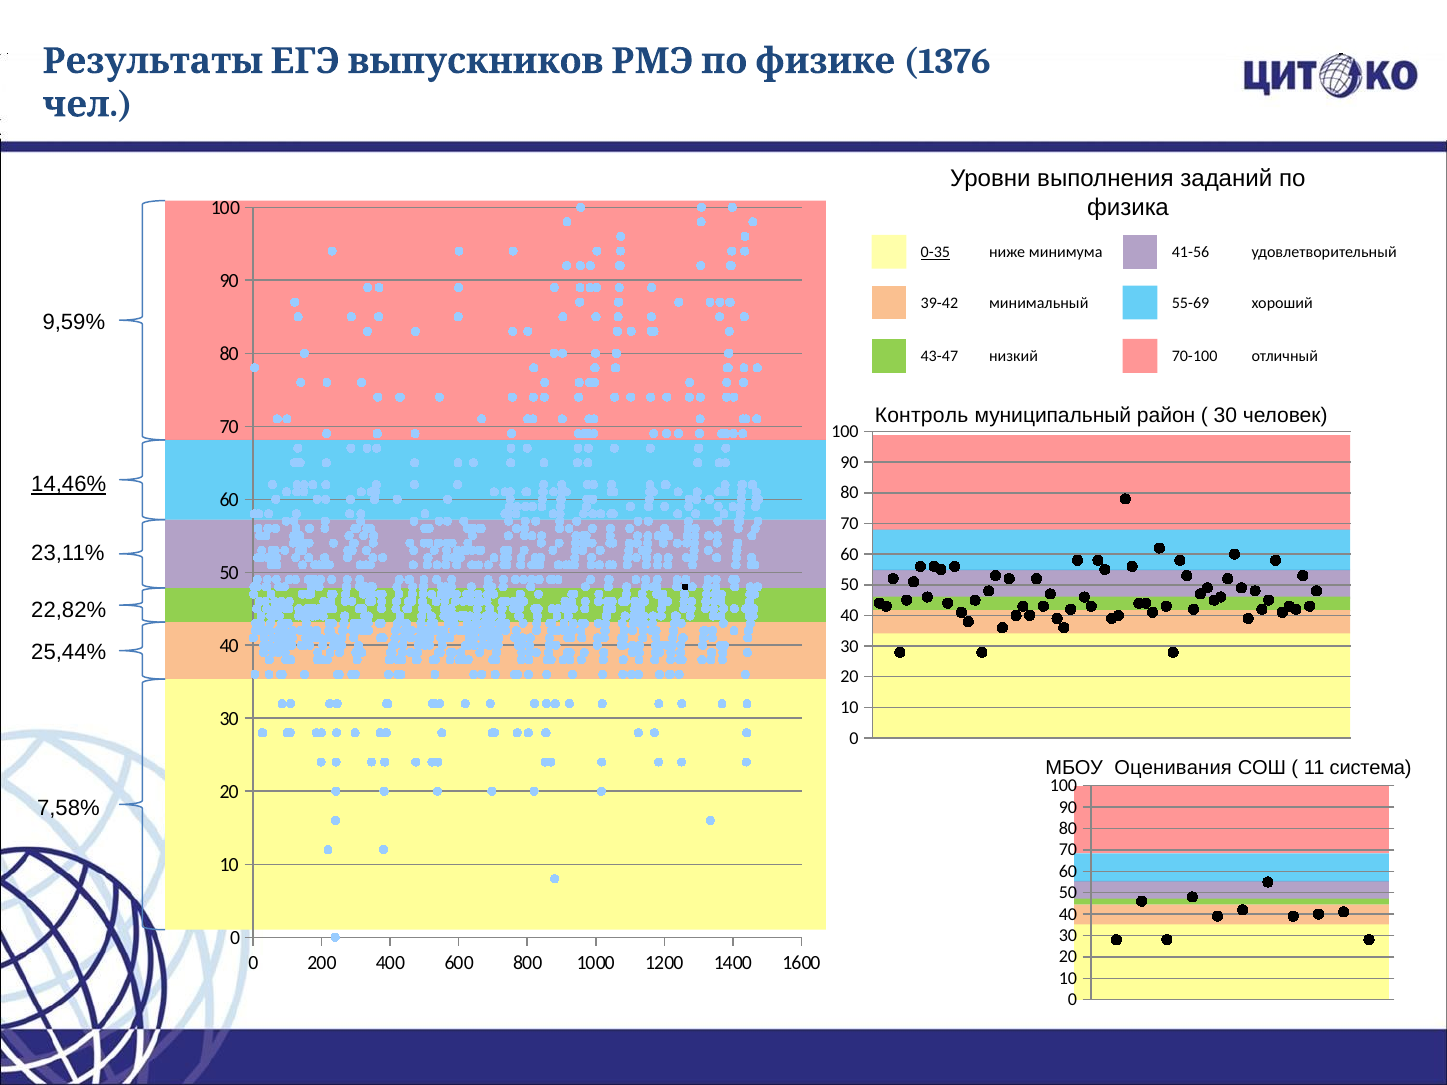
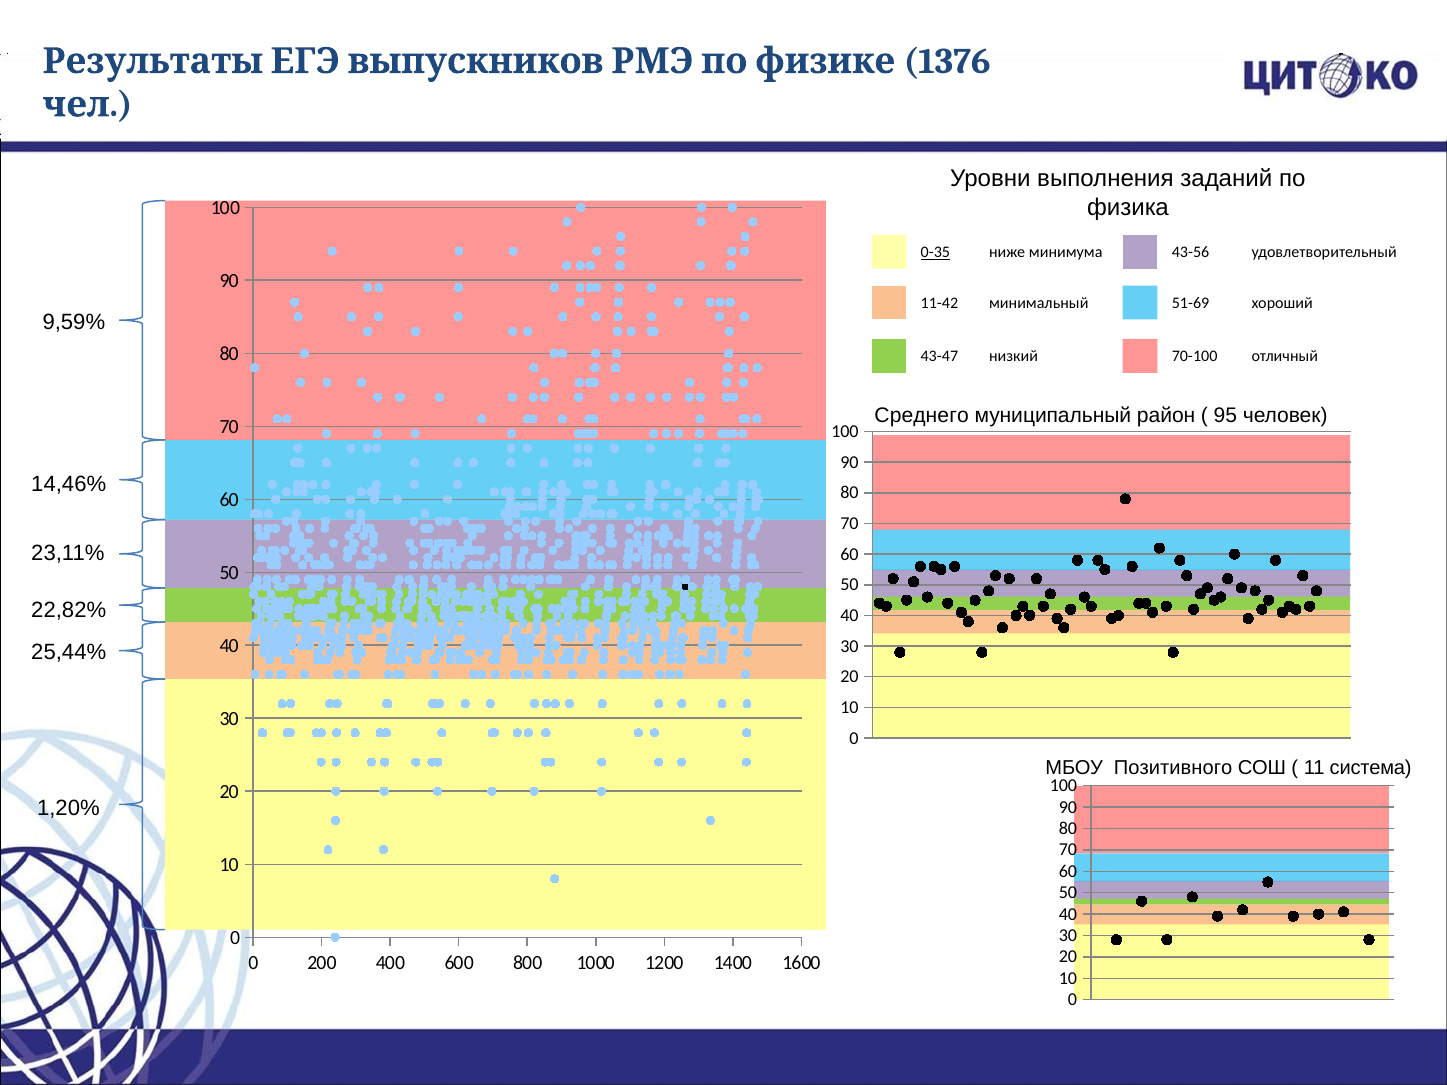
41-56: 41-56 -> 43-56
39-42: 39-42 -> 11-42
55-69: 55-69 -> 51-69
Контроль: Контроль -> Среднего
30 at (1225, 416): 30 -> 95
14,46% underline: present -> none
Оценивания: Оценивания -> Позитивного
7,58%: 7,58% -> 1,20%
